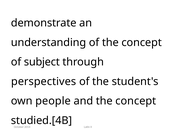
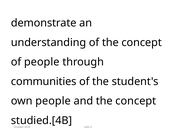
of subject: subject -> people
perspectives: perspectives -> communities
